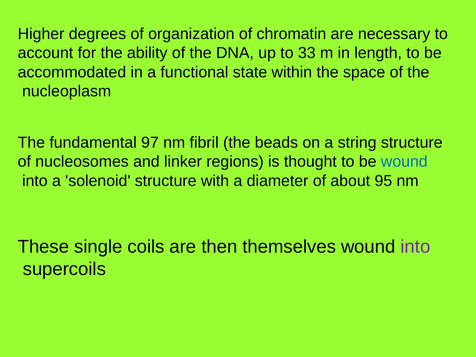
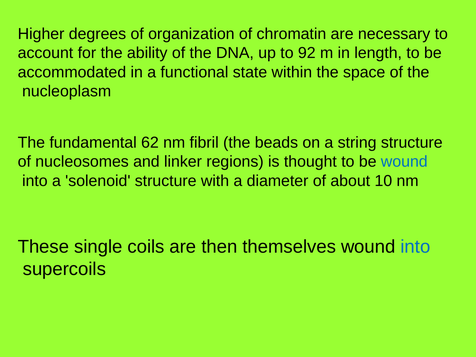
33: 33 -> 92
97: 97 -> 62
95: 95 -> 10
into at (415, 247) colour: purple -> blue
